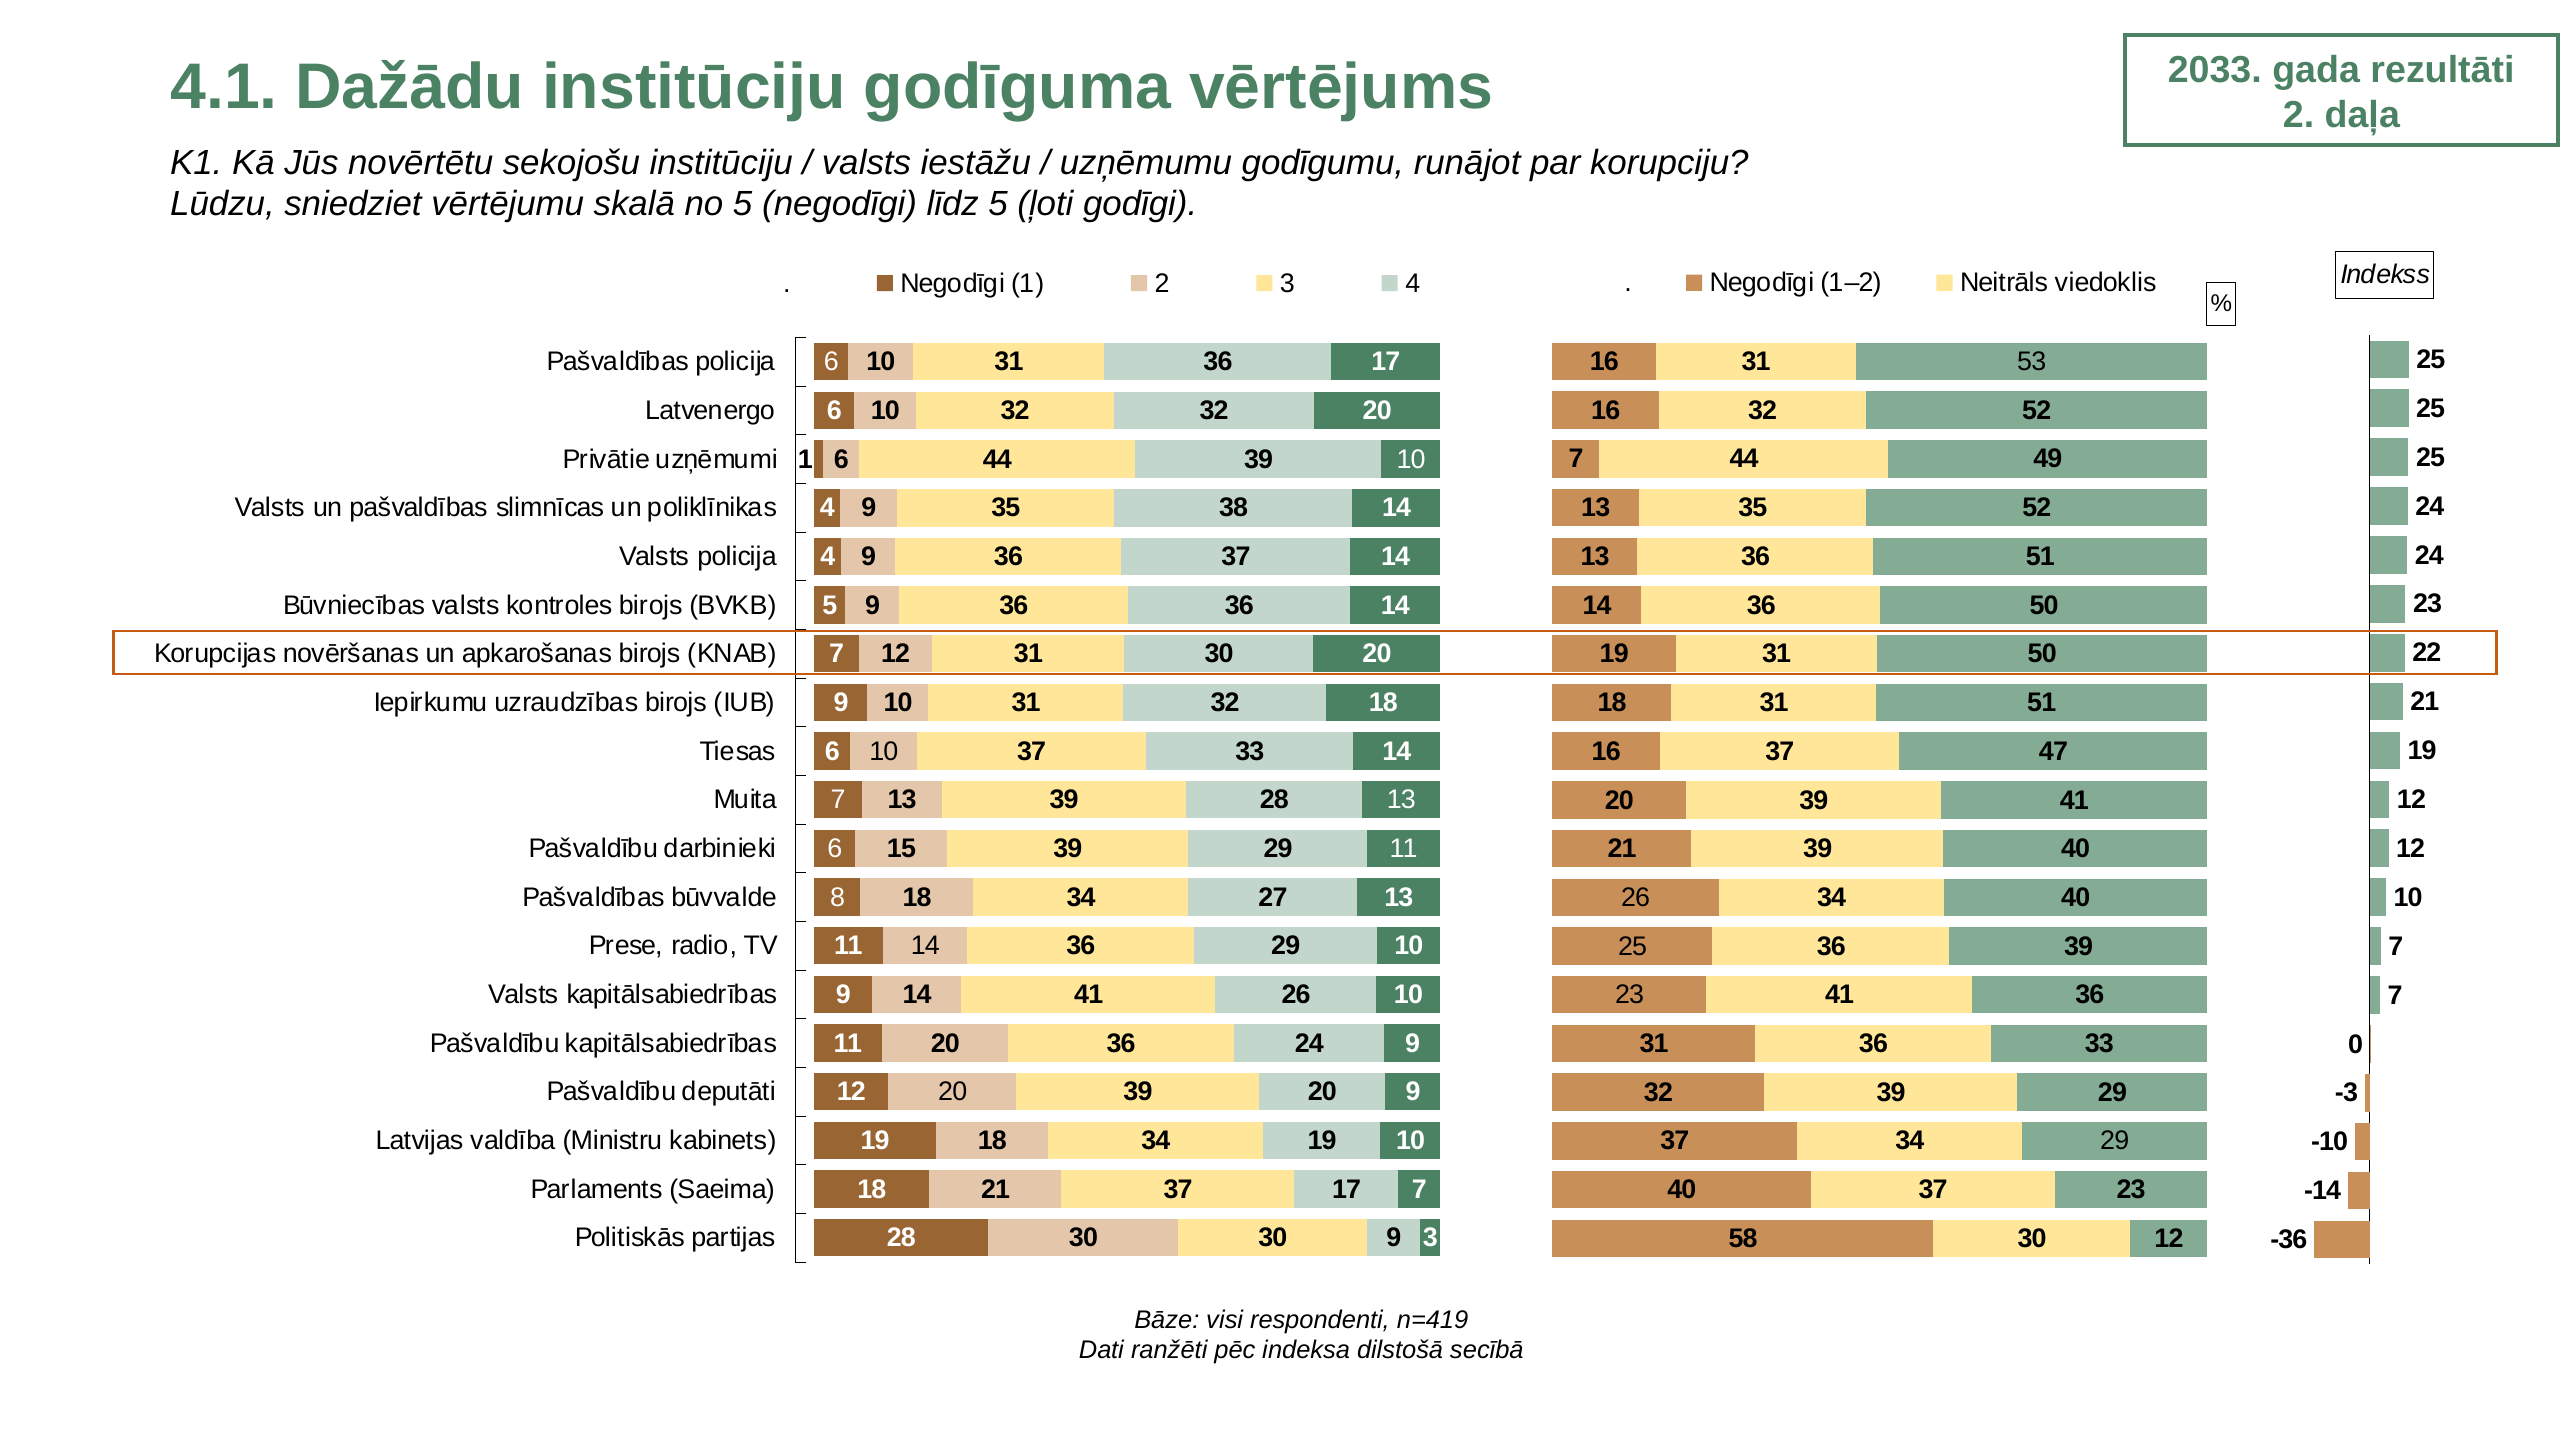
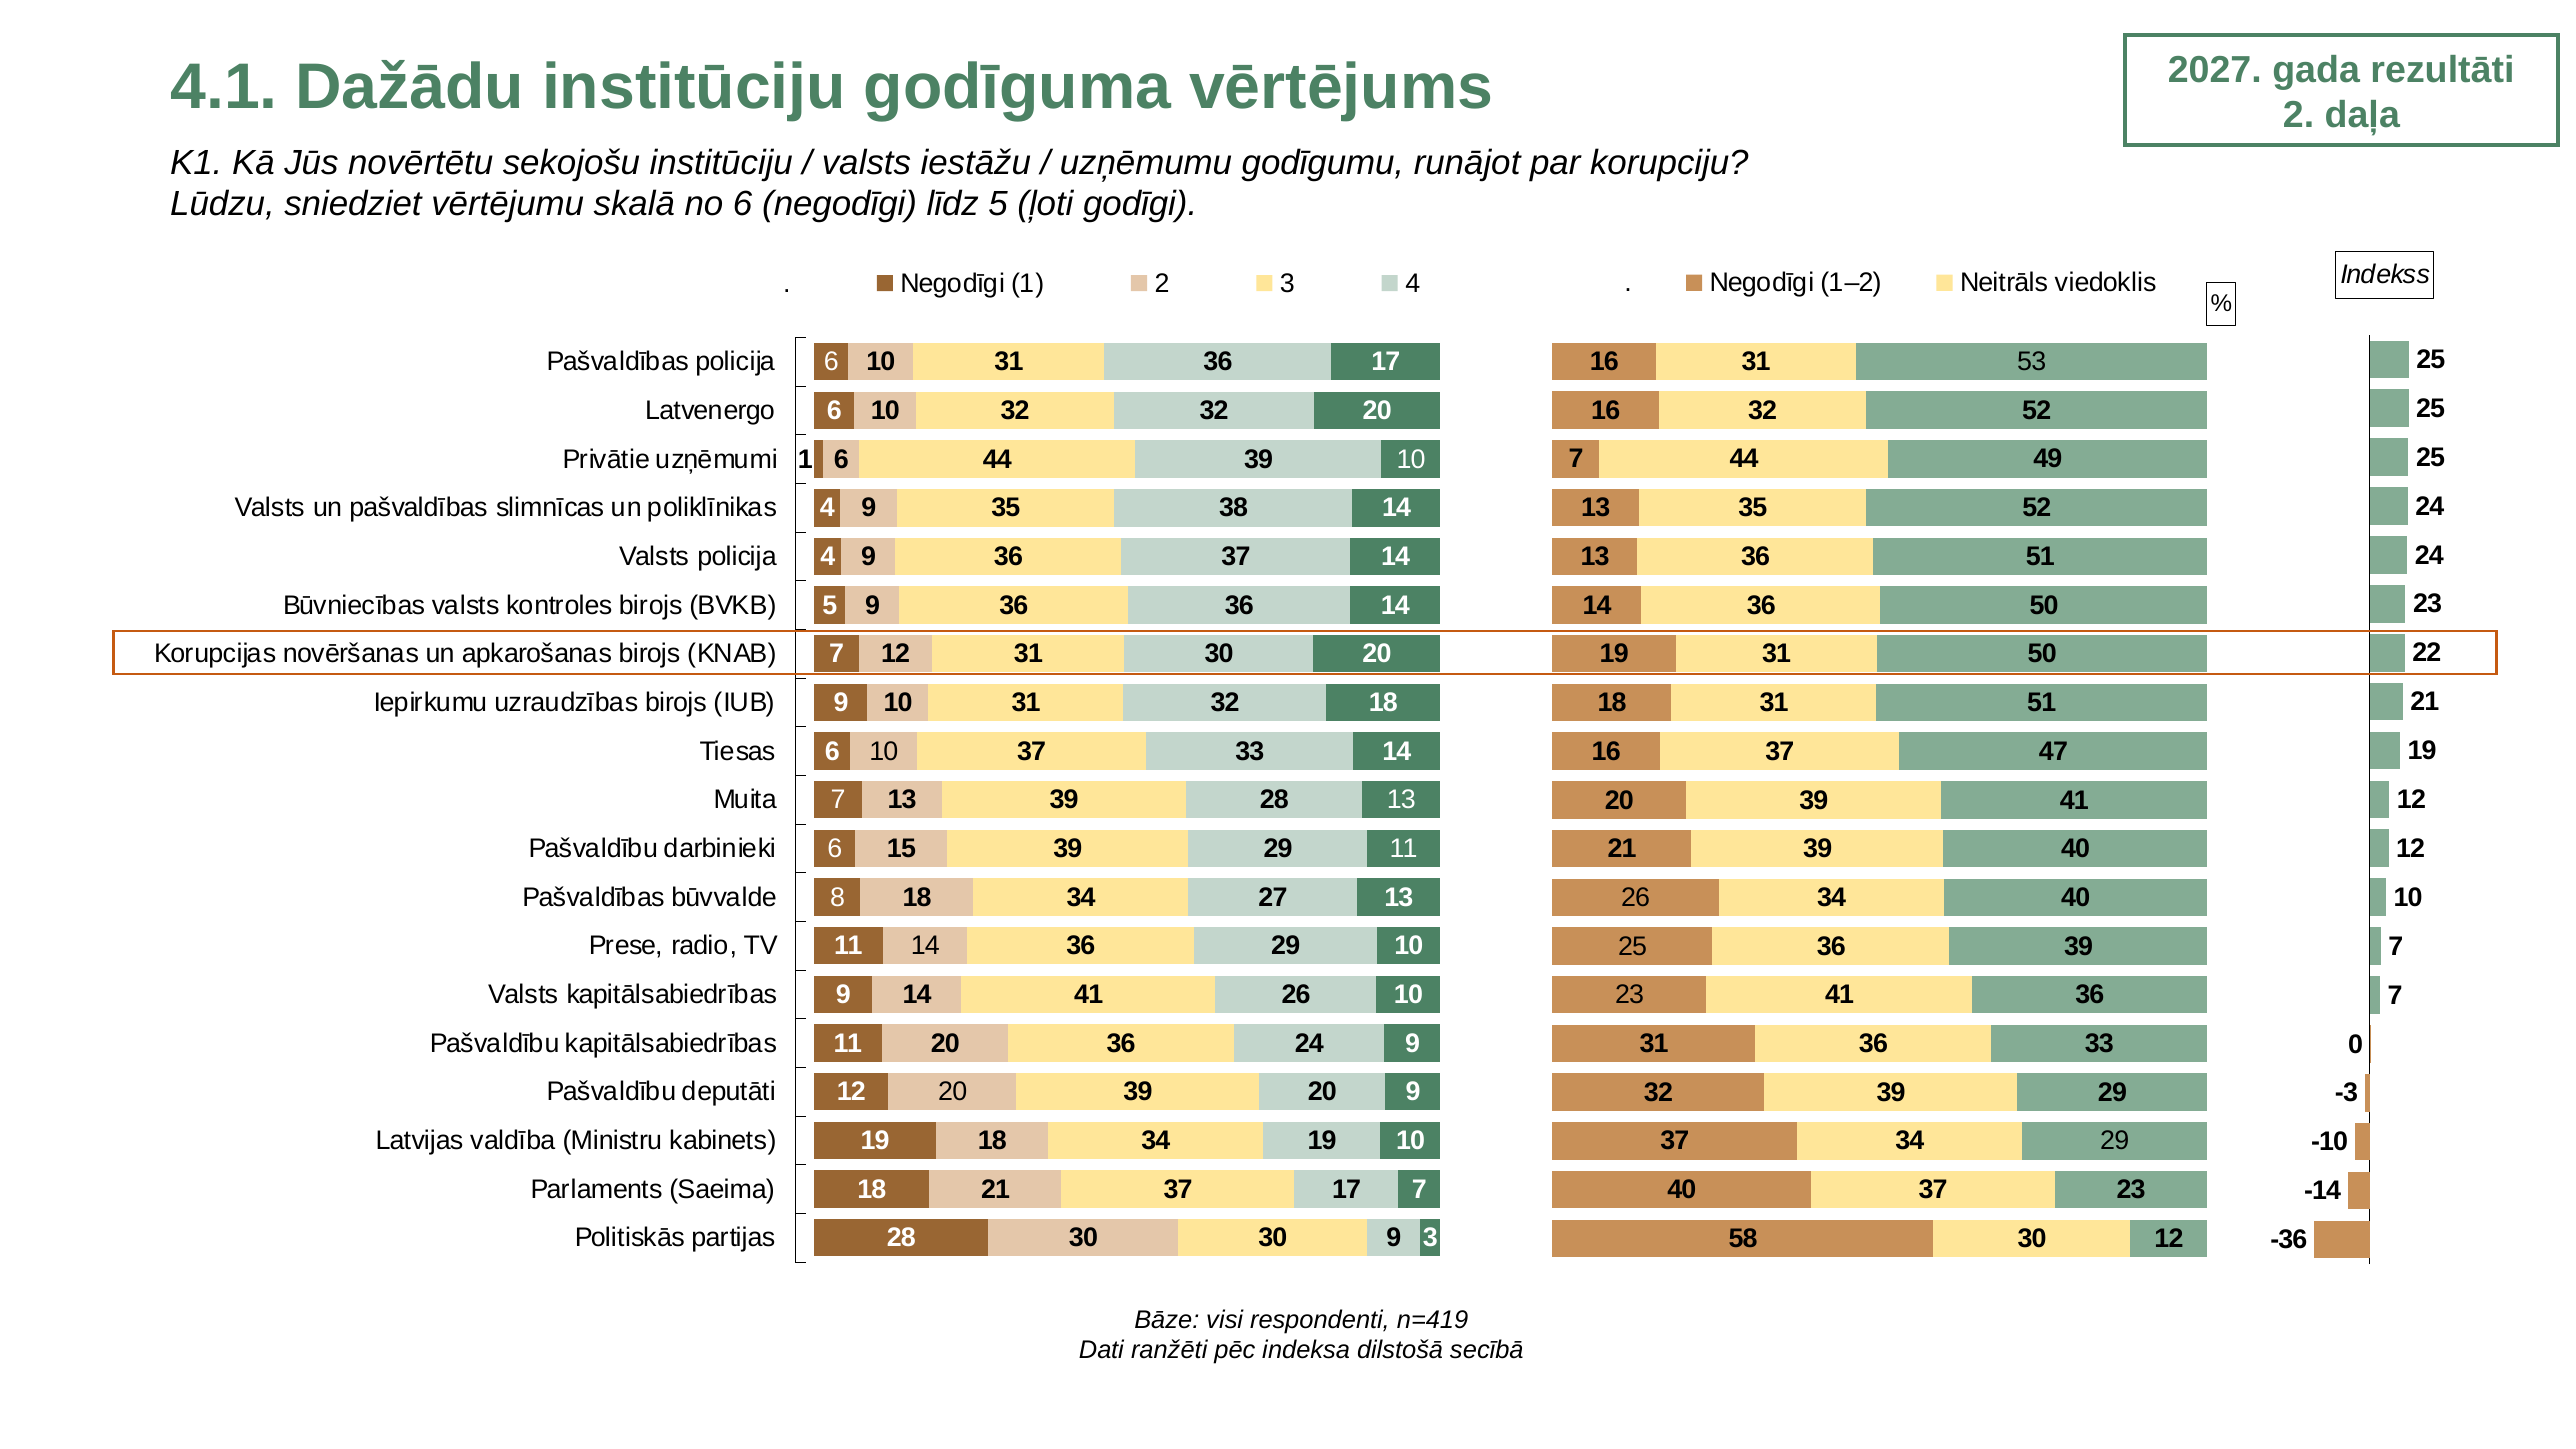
2033: 2033 -> 2027
no 5: 5 -> 6
